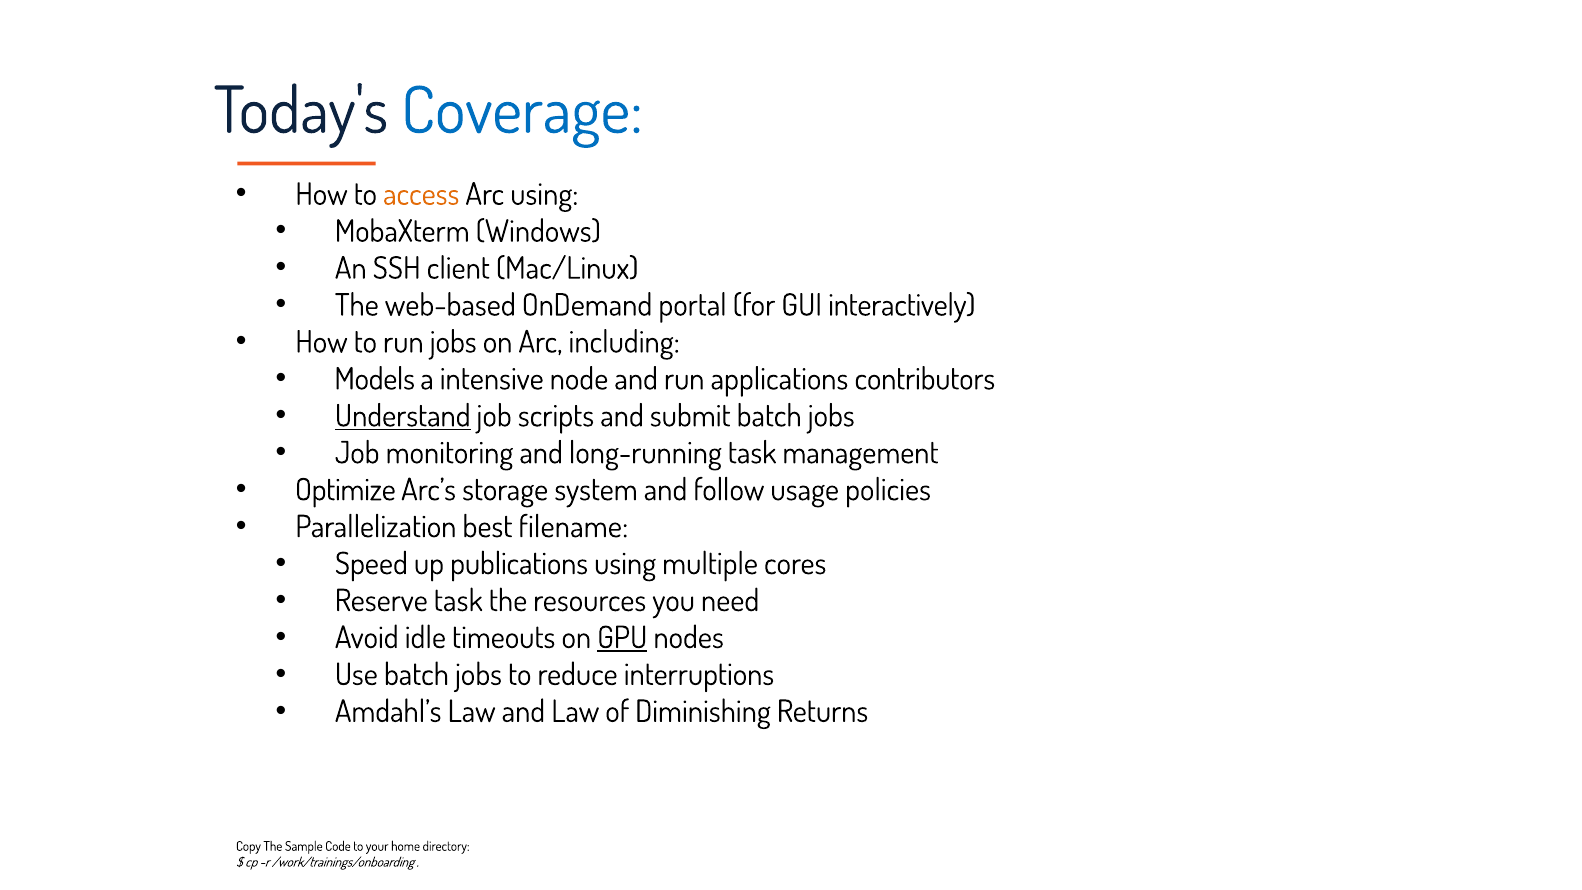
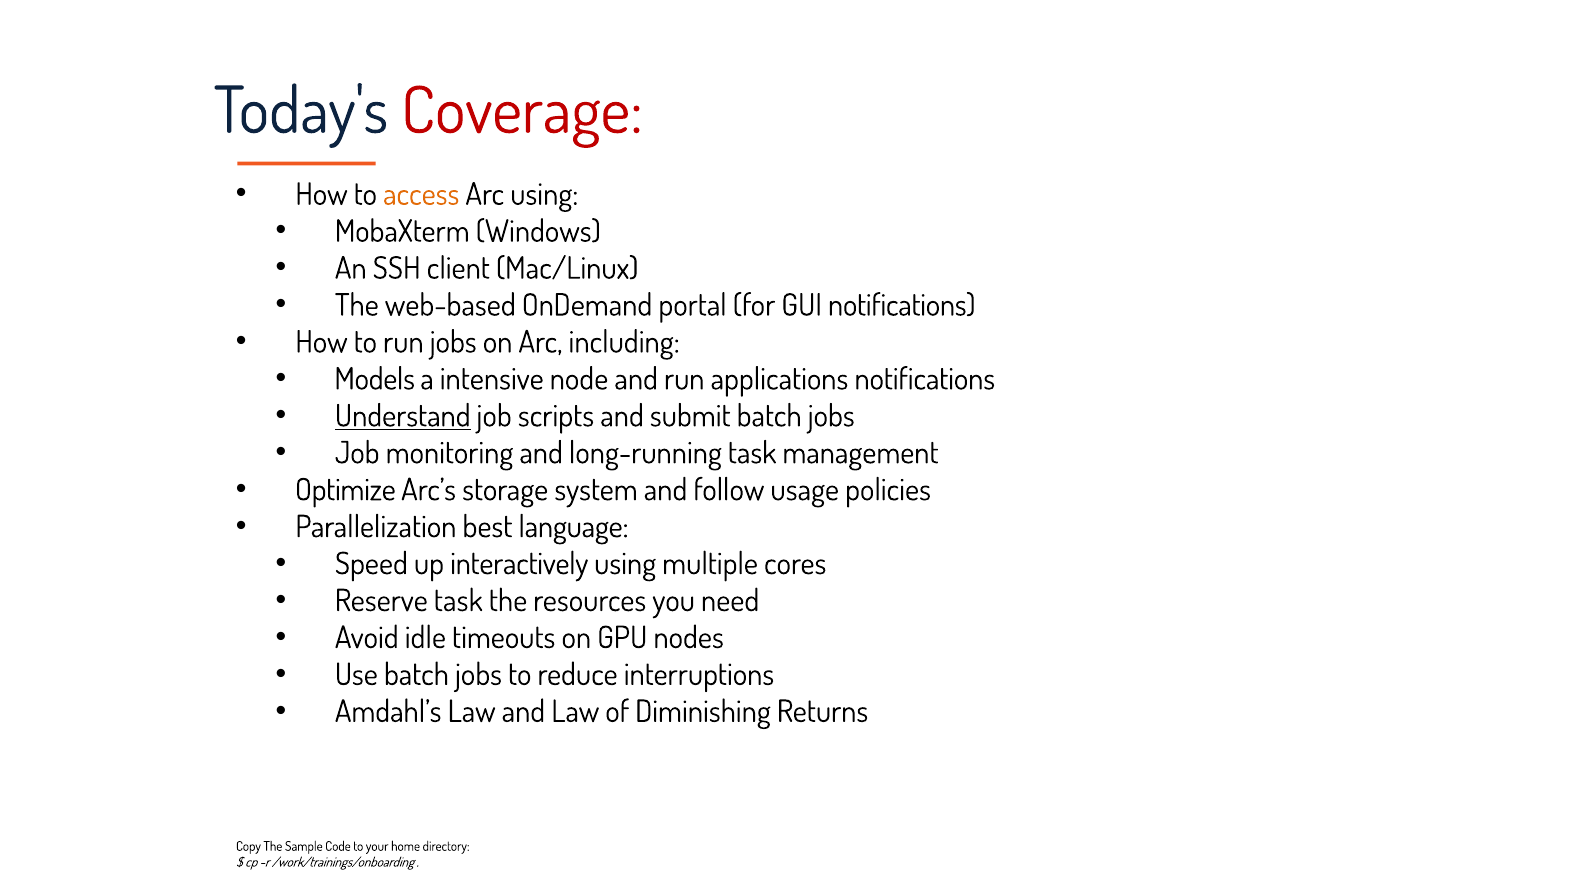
Coverage colour: blue -> red
GUI interactively: interactively -> notifications
applications contributors: contributors -> notifications
filename: filename -> language
publications: publications -> interactively
GPU underline: present -> none
